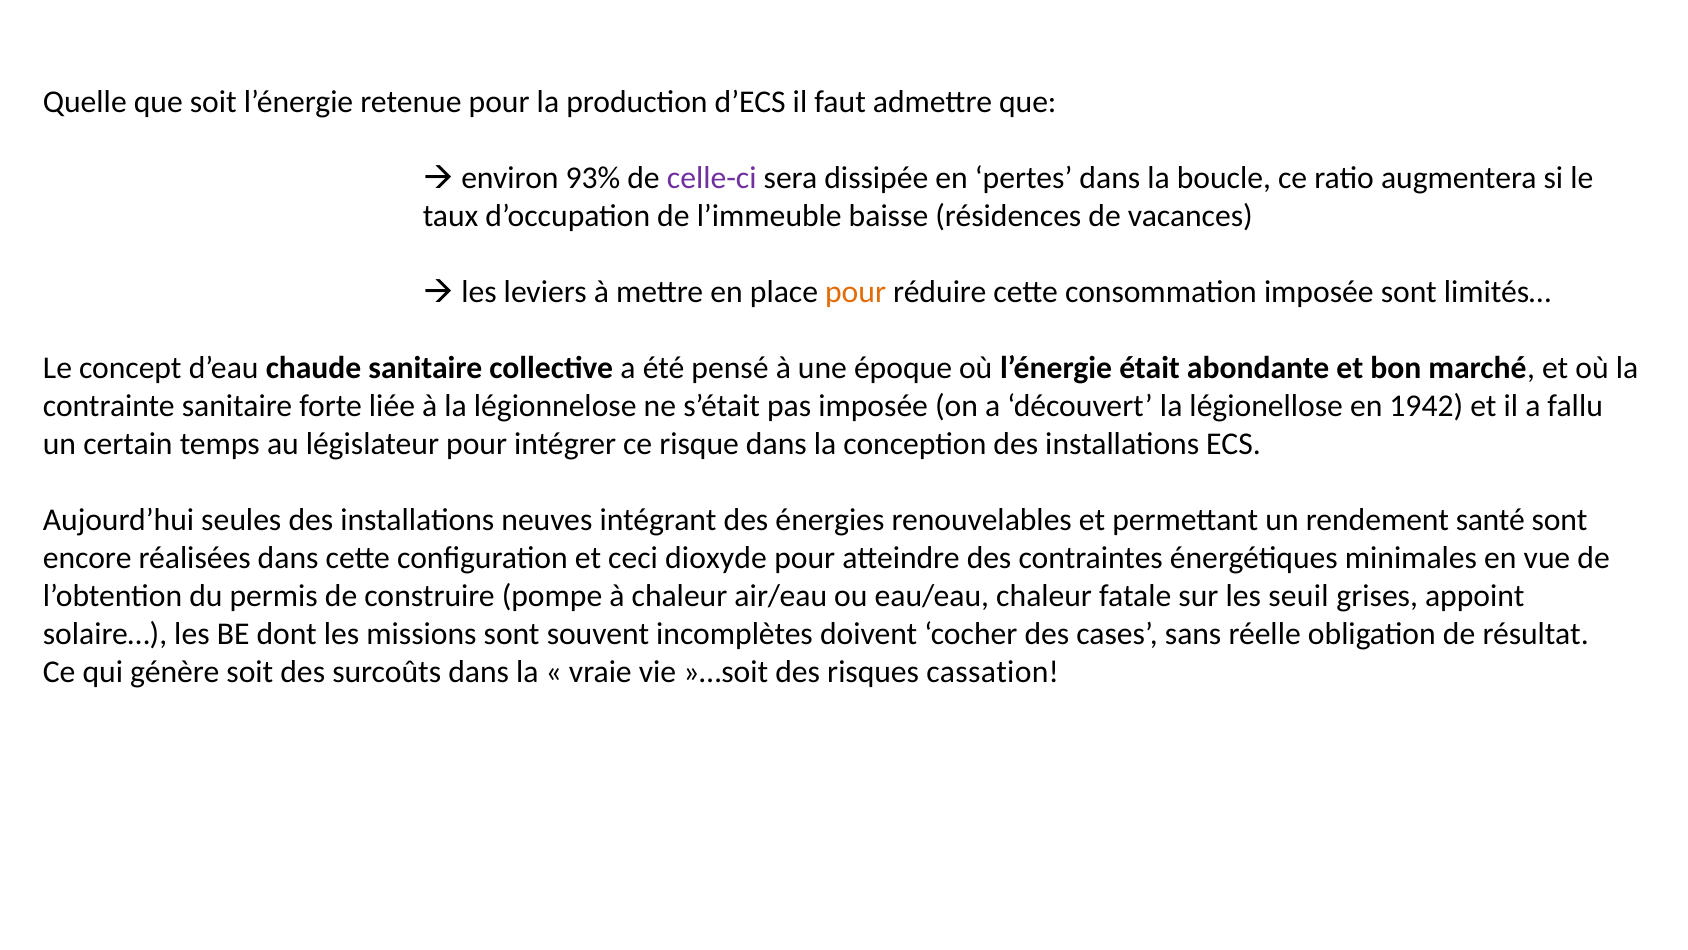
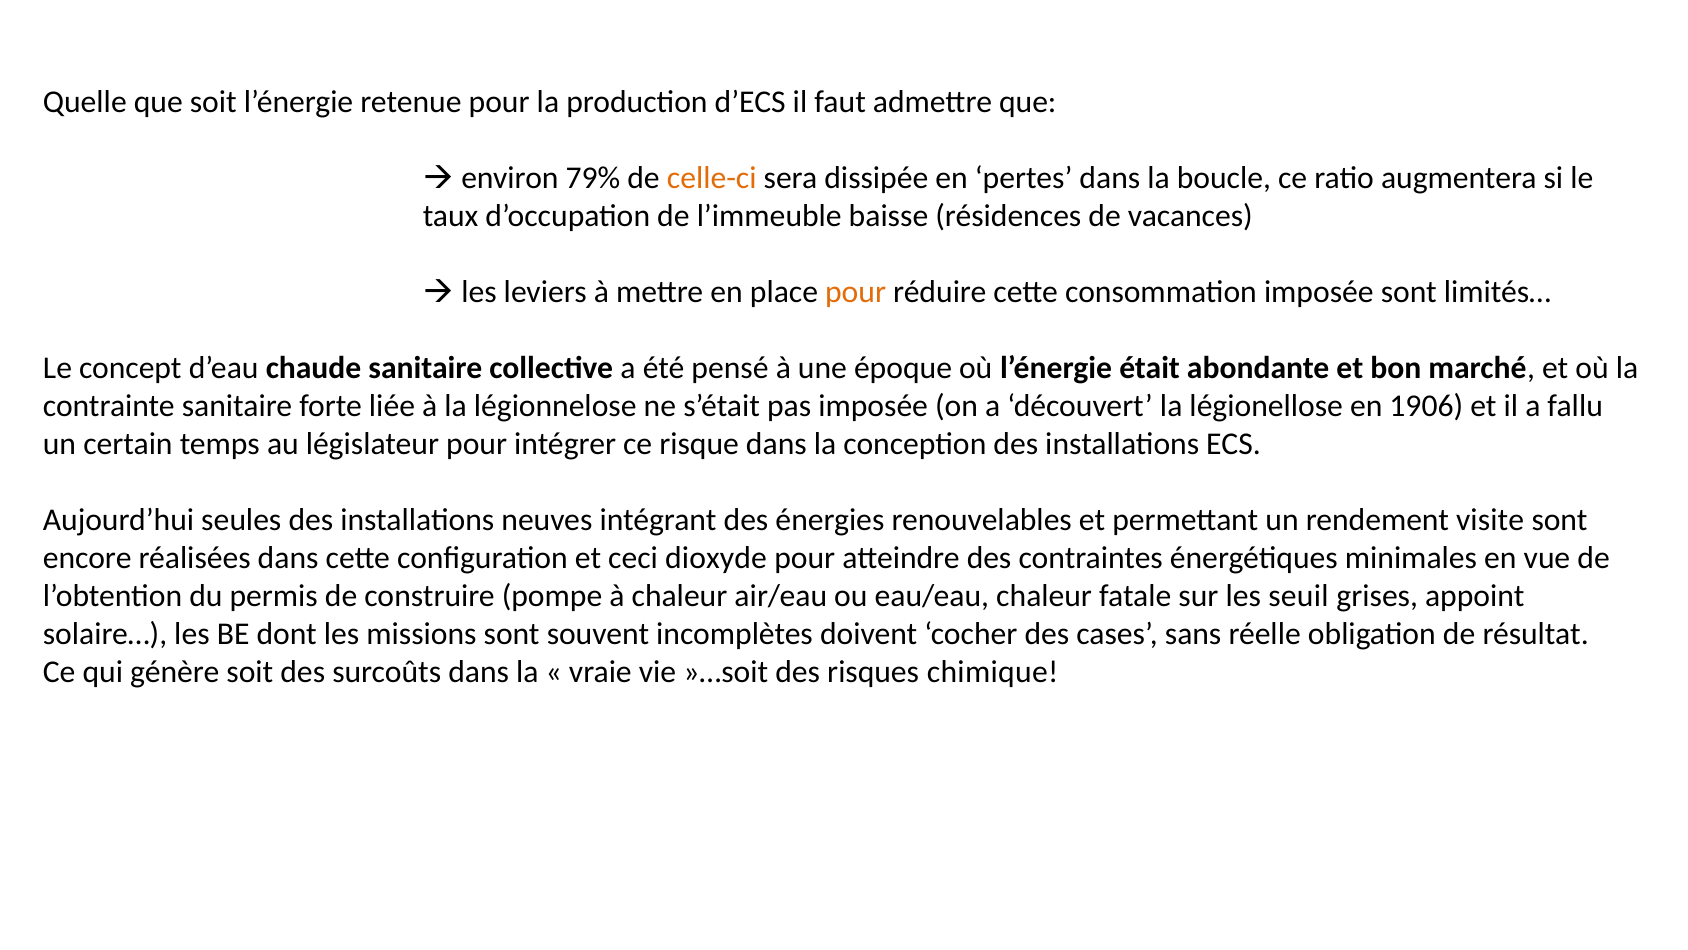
93%: 93% -> 79%
celle-ci colour: purple -> orange
1942: 1942 -> 1906
santé: santé -> visite
cassation: cassation -> chimique
